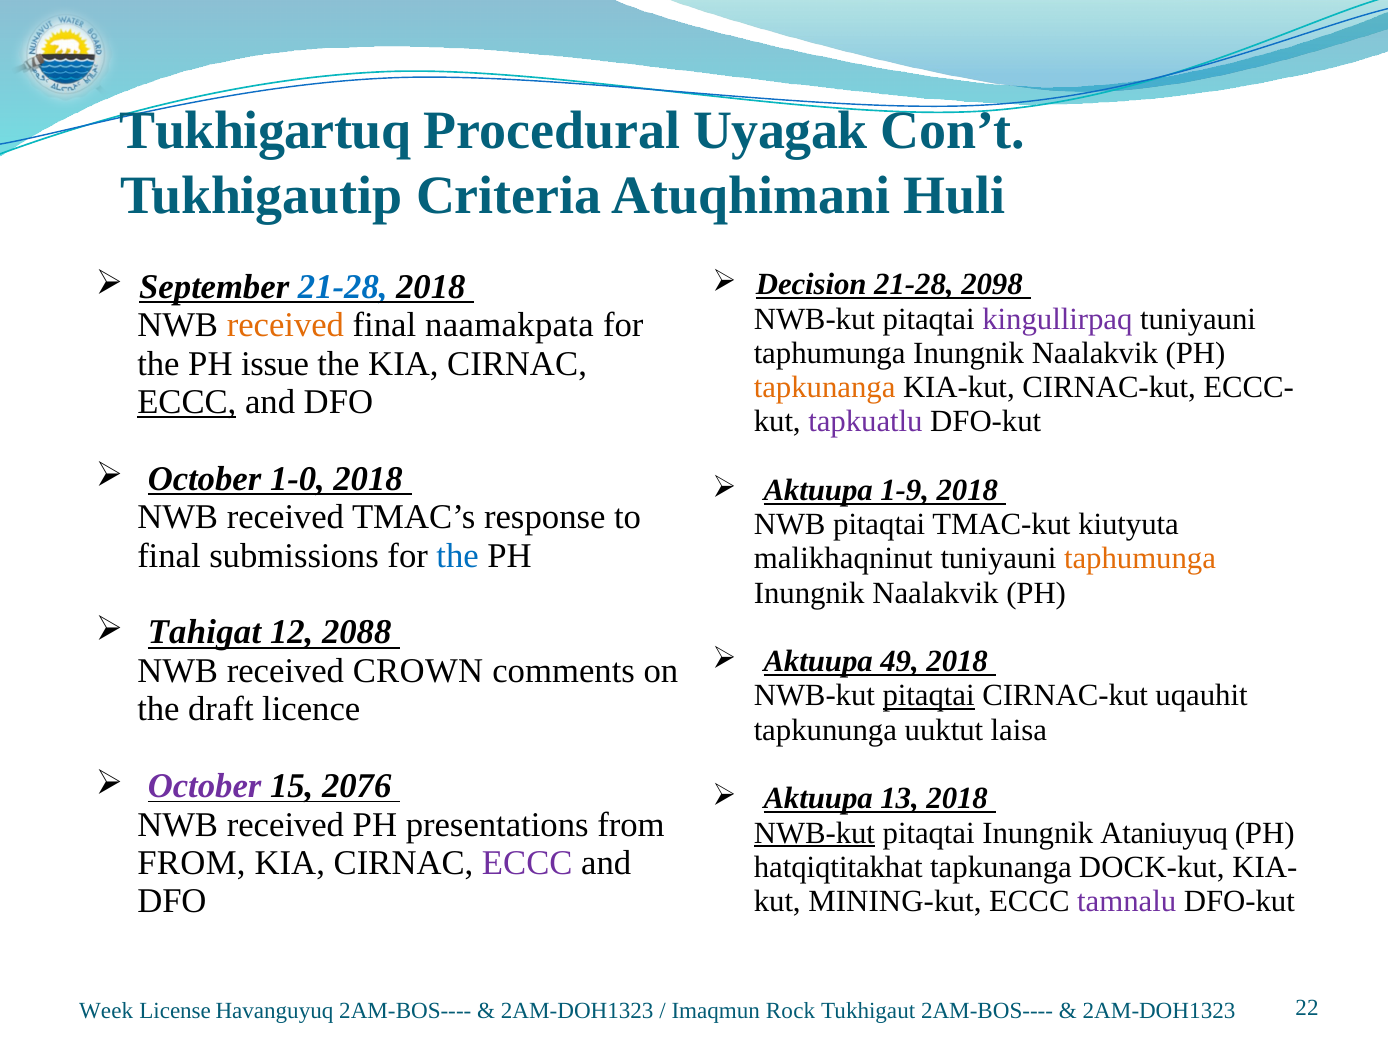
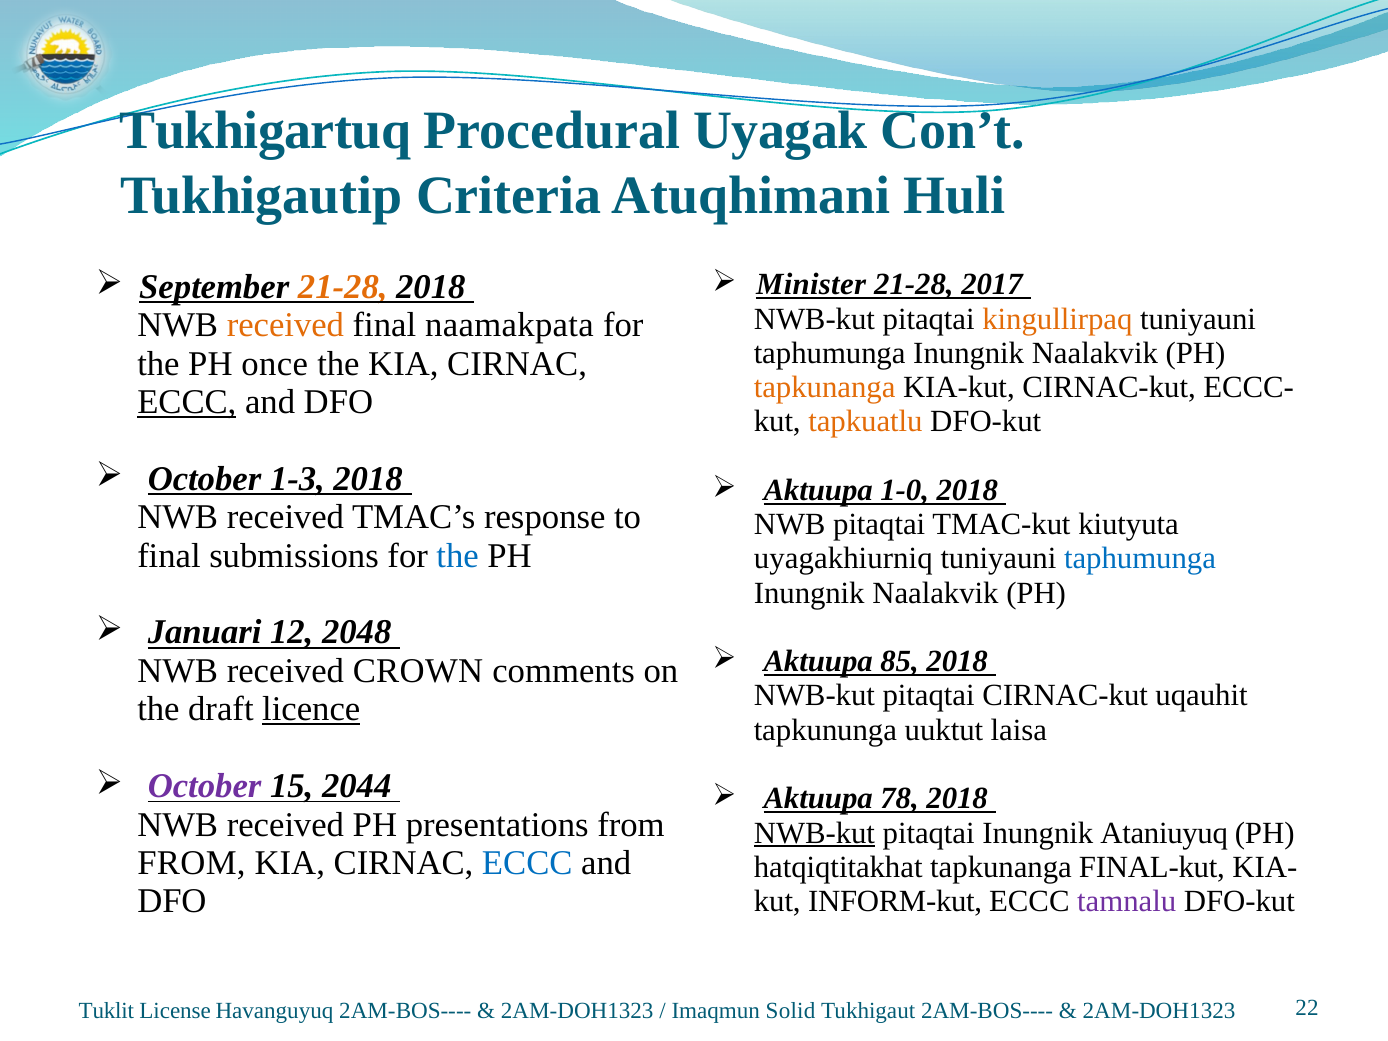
Decision: Decision -> Minister
2098: 2098 -> 2017
21-28 at (343, 287) colour: blue -> orange
kingullirpaq colour: purple -> orange
issue: issue -> once
tapkuatlu colour: purple -> orange
1-0: 1-0 -> 1-3
1-9: 1-9 -> 1-0
malikhaqninut: malikhaqninut -> uyagakhiurniq
taphumunga at (1140, 559) colour: orange -> blue
Tahigat: Tahigat -> Januari
2088: 2088 -> 2048
49: 49 -> 85
pitaqtai at (929, 696) underline: present -> none
licence underline: none -> present
2076: 2076 -> 2044
13: 13 -> 78
ECCC at (527, 863) colour: purple -> blue
DOCK-kut: DOCK-kut -> FINAL-kut
MINING-kut: MINING-kut -> INFORM-kut
Week: Week -> Tuklit
Rock: Rock -> Solid
